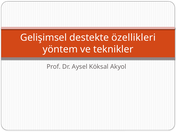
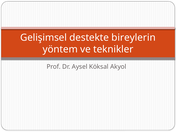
özellikleri: özellikleri -> bireylerin
